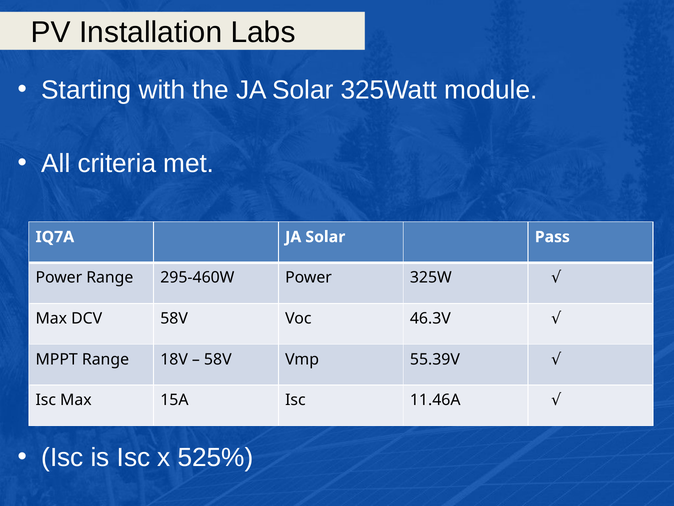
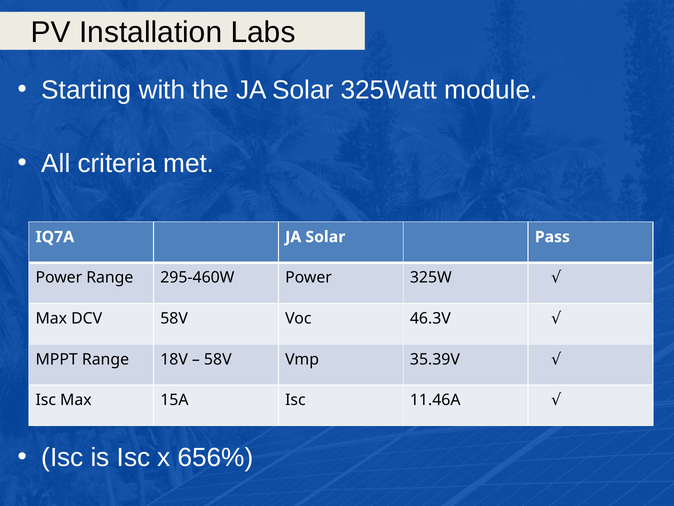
55.39V: 55.39V -> 35.39V
525%: 525% -> 656%
